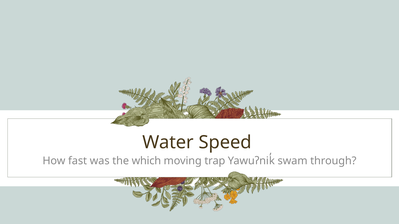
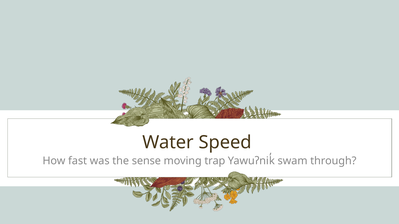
which: which -> sense
